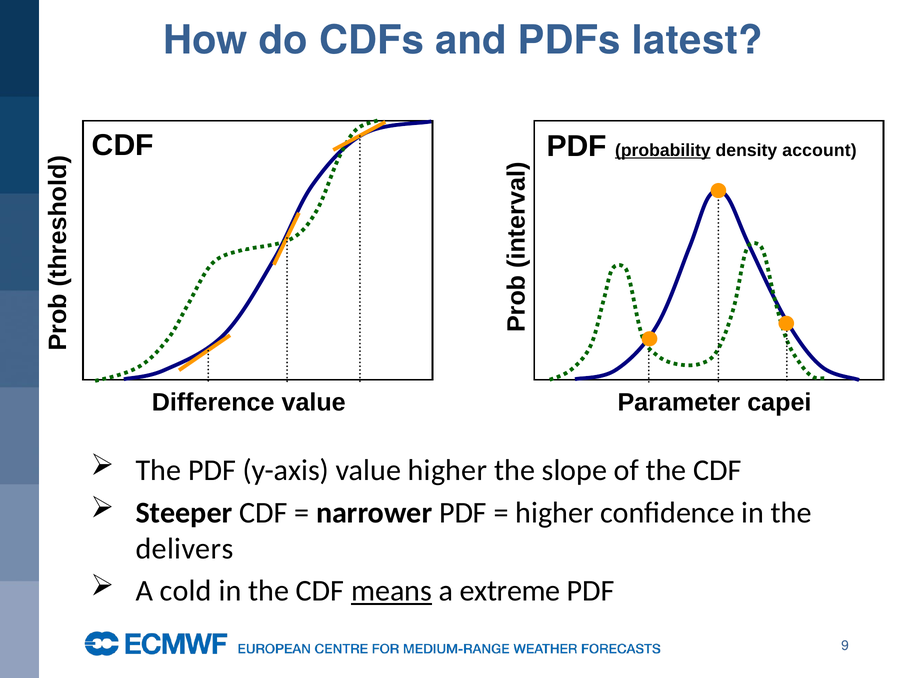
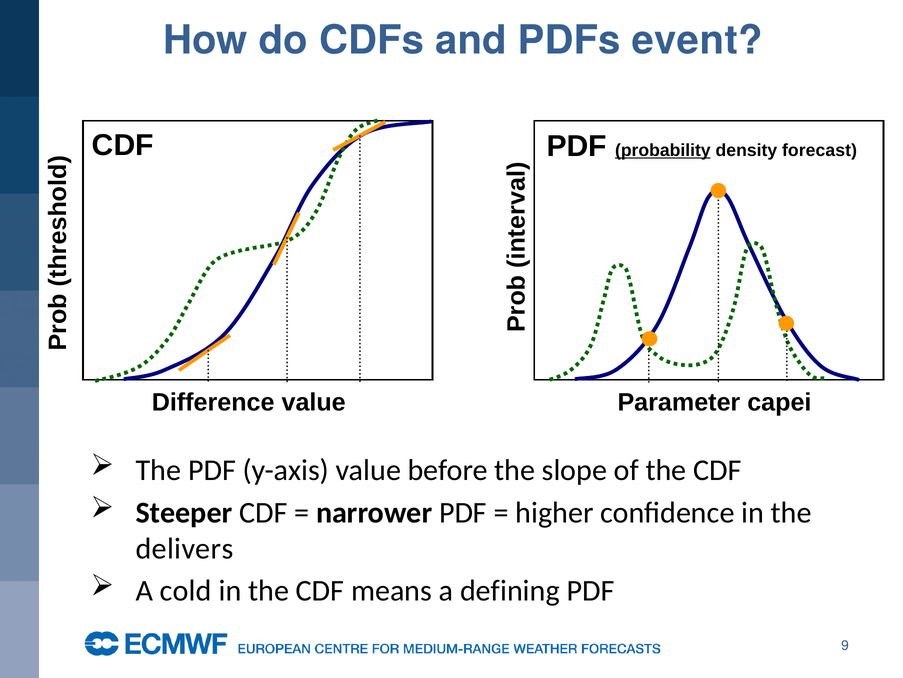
latest: latest -> event
account: account -> forecast
value higher: higher -> before
means underline: present -> none
extreme: extreme -> defining
